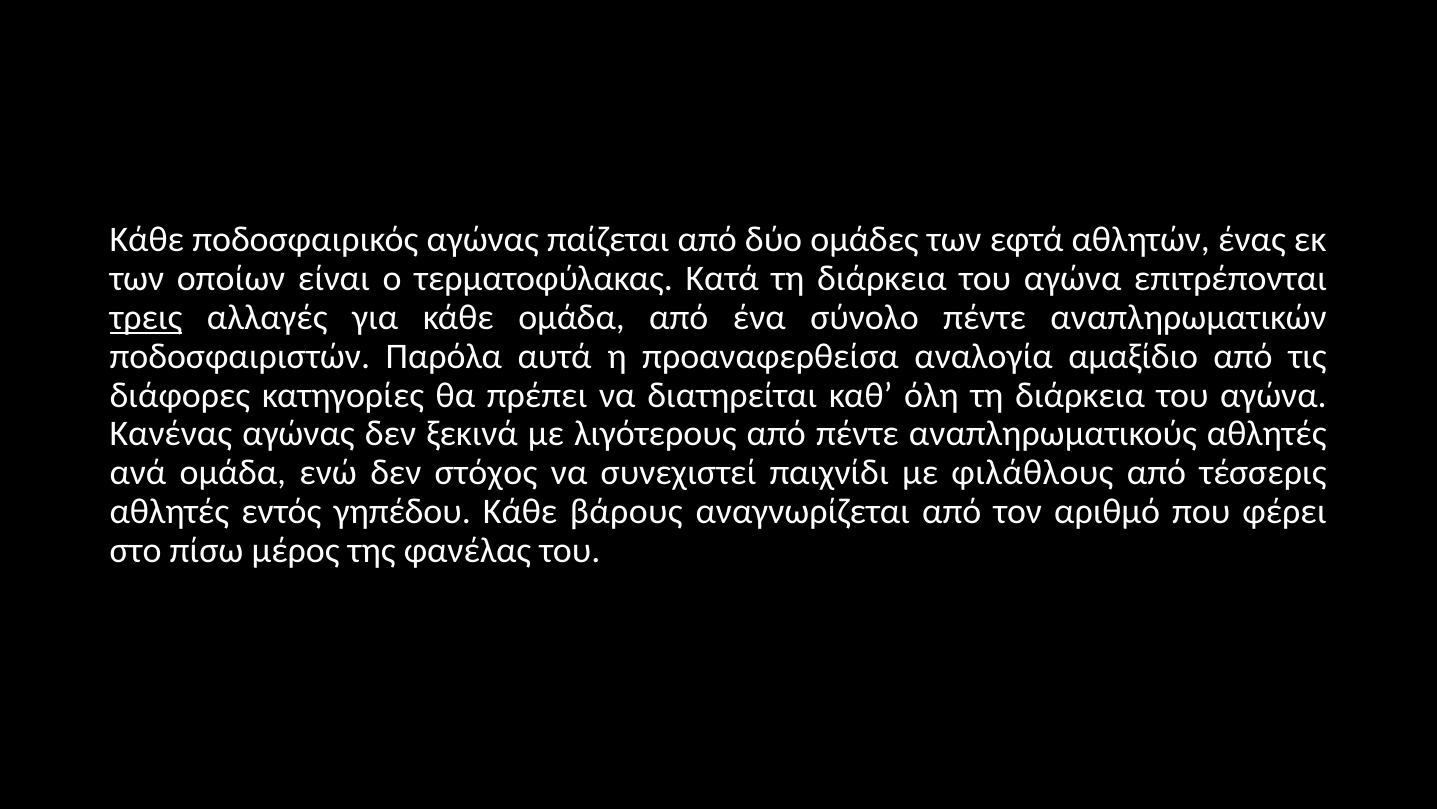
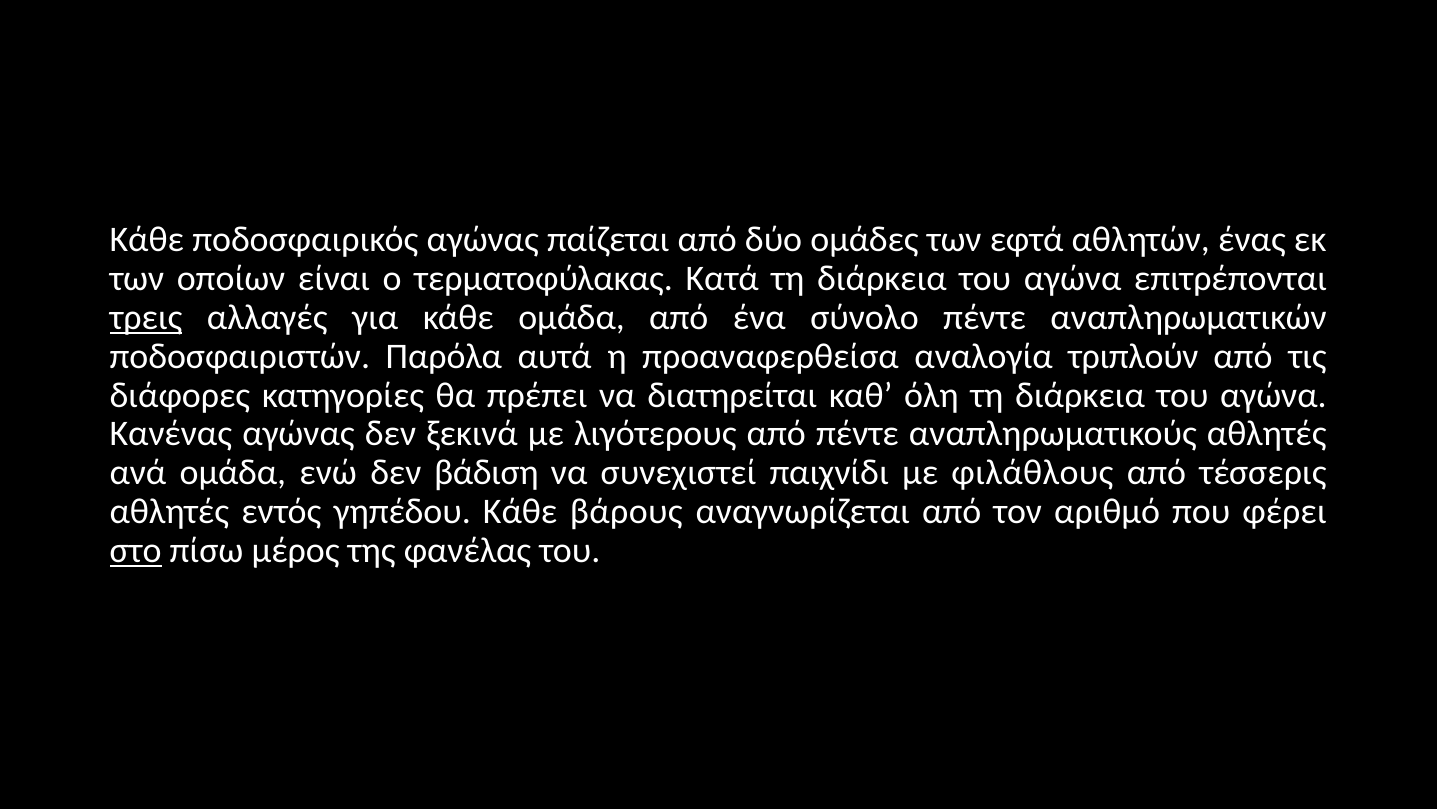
αμαξίδιο: αμαξίδιο -> τριπλούν
στόχος: στόχος -> βάδιση
στο underline: none -> present
